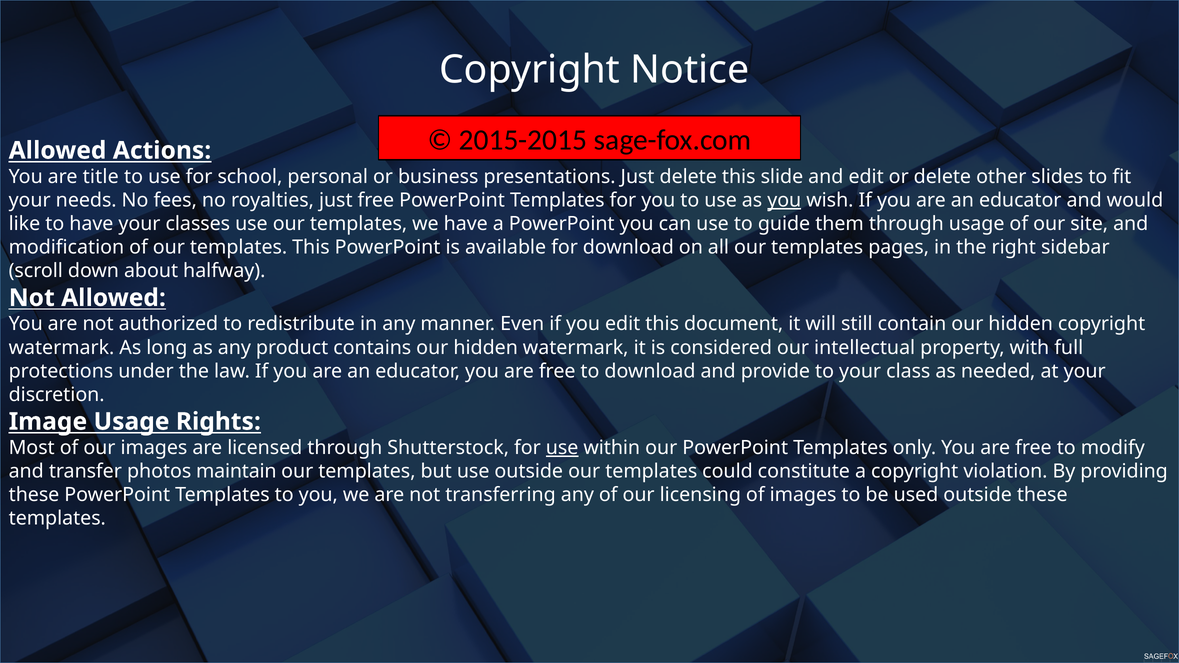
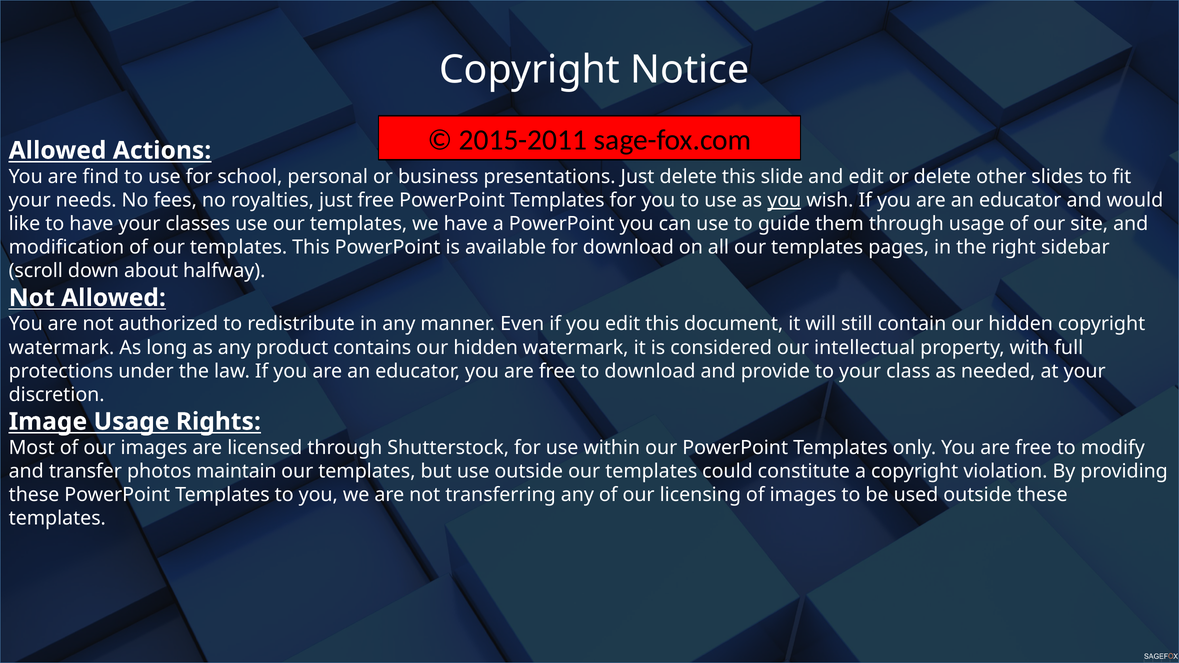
2015-2015: 2015-2015 -> 2015-2011
title: title -> find
use at (562, 448) underline: present -> none
